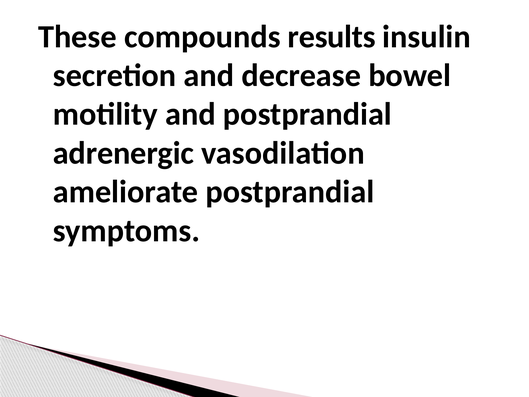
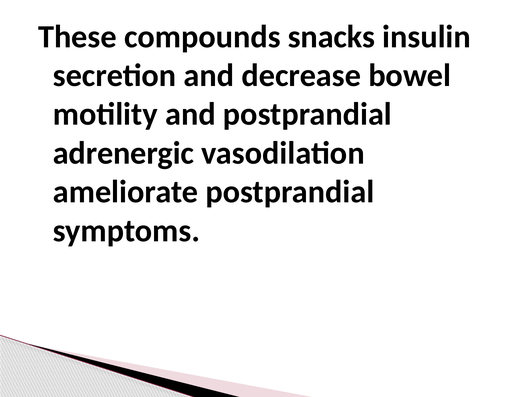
results: results -> snacks
